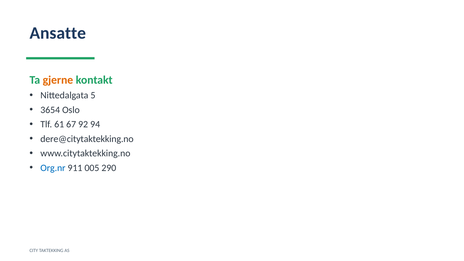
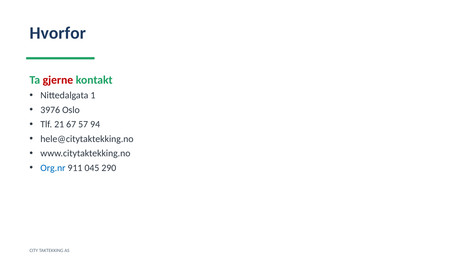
Ansatte: Ansatte -> Hvorfor
gjerne colour: orange -> red
5: 5 -> 1
3654: 3654 -> 3976
61: 61 -> 21
92: 92 -> 57
dere@citytaktekking.no: dere@citytaktekking.no -> hele@citytaktekking.no
005: 005 -> 045
